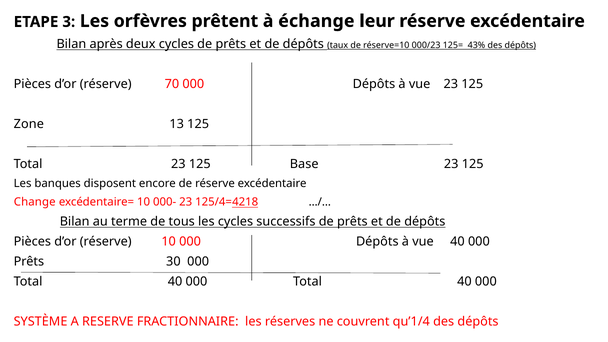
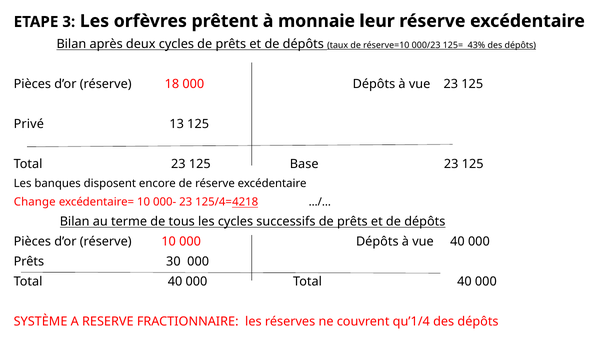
échange: échange -> monnaie
70: 70 -> 18
Zone: Zone -> Privé
